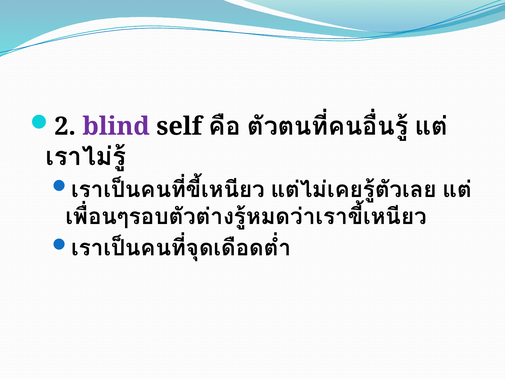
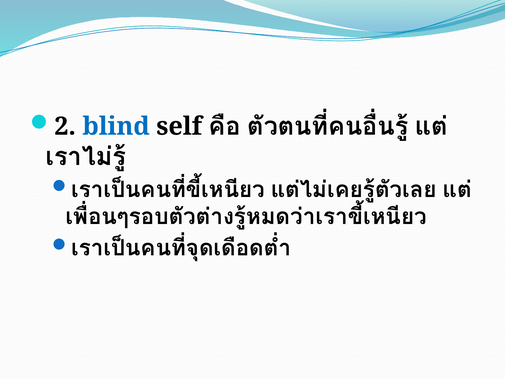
blind colour: purple -> blue
